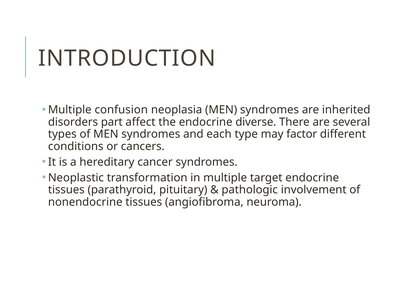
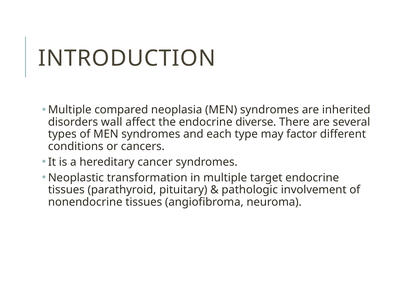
confusion: confusion -> compared
part: part -> wall
